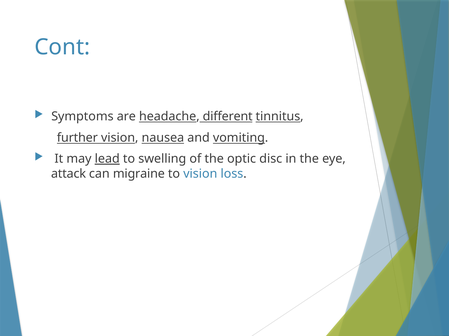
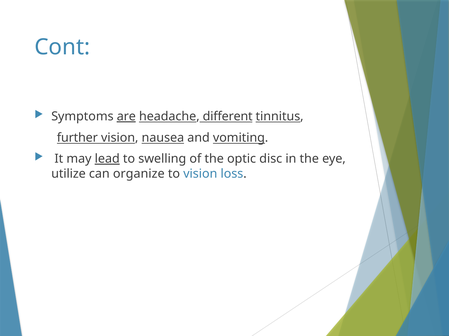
are underline: none -> present
attack: attack -> utilize
migraine: migraine -> organize
